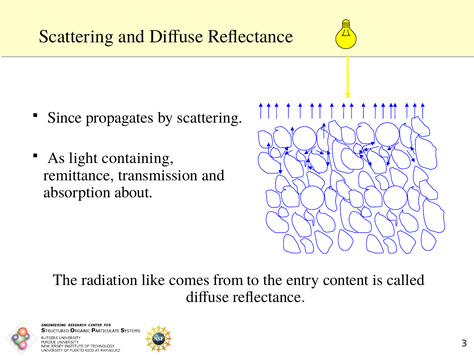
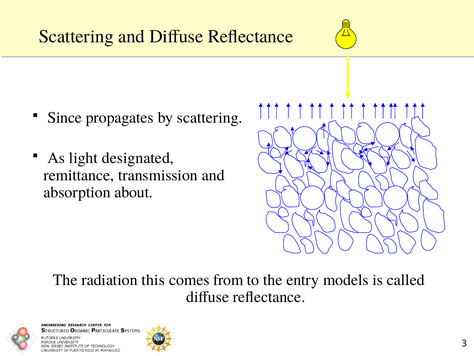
containing: containing -> designated
like: like -> this
content: content -> models
